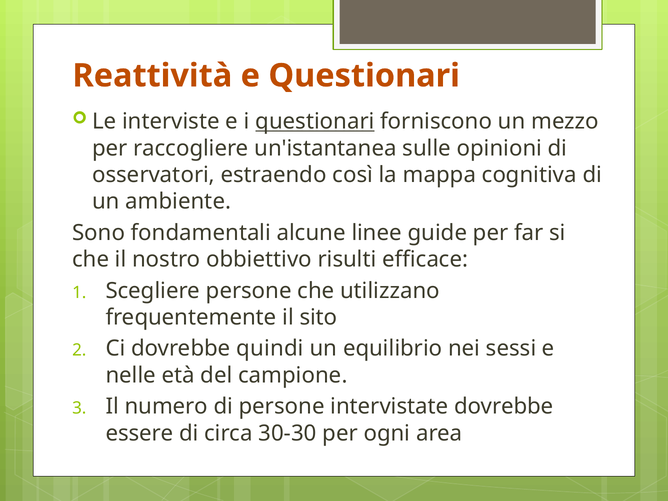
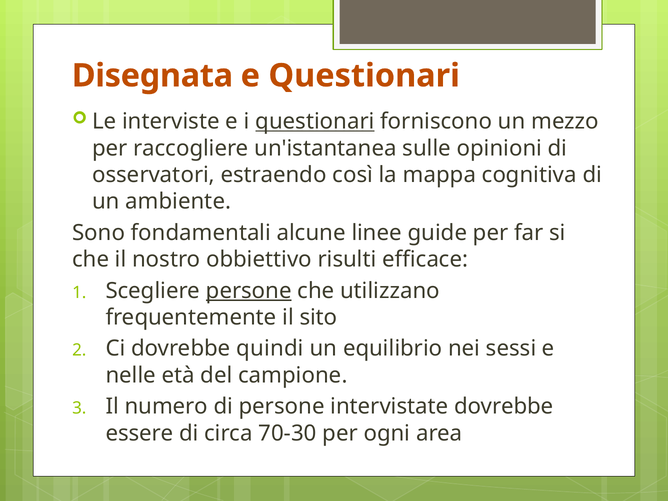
Reattività: Reattività -> Disegnata
persone at (249, 291) underline: none -> present
30-30: 30-30 -> 70-30
